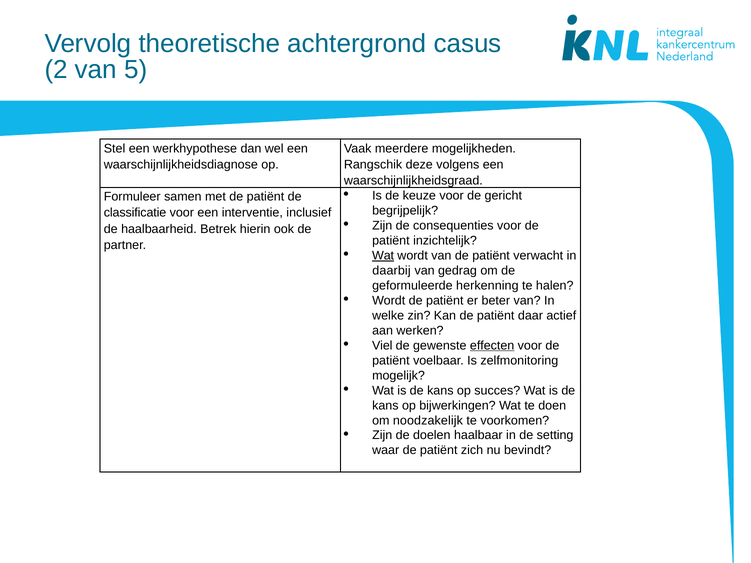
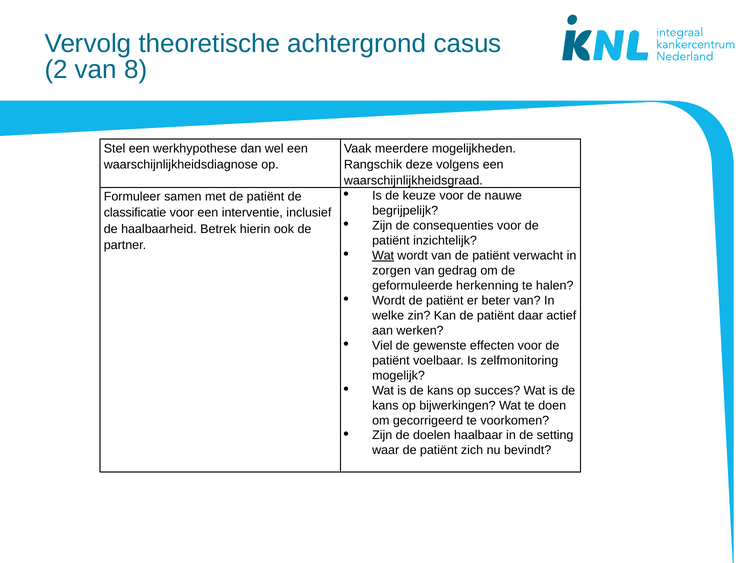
5: 5 -> 8
gericht: gericht -> nauwe
daarbij: daarbij -> zorgen
effecten underline: present -> none
noodzakelijk: noodzakelijk -> gecorrigeerd
